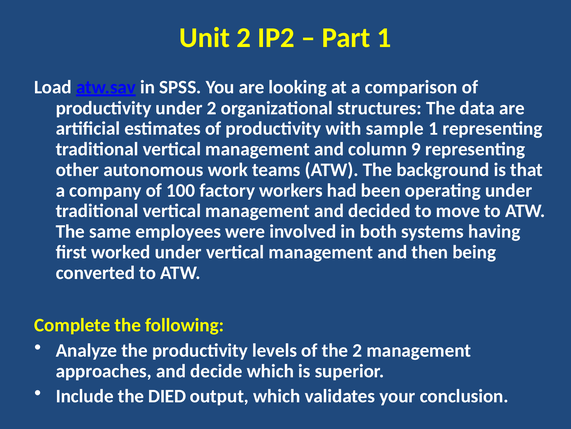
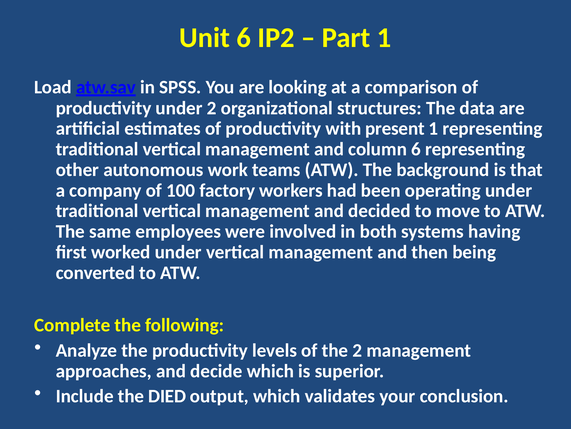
Unit 2: 2 -> 6
sample: sample -> present
column 9: 9 -> 6
